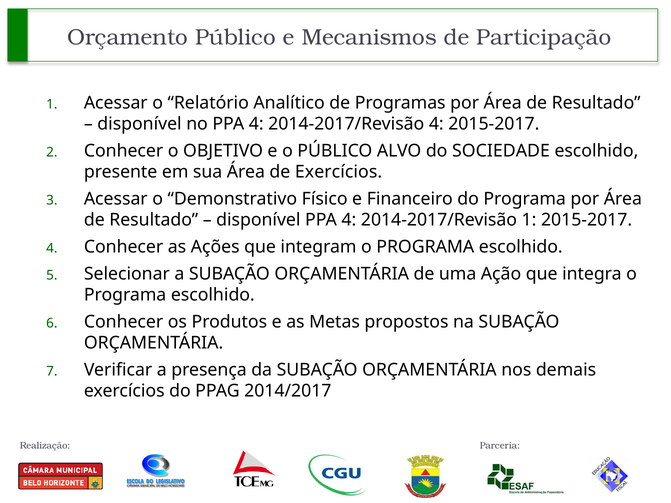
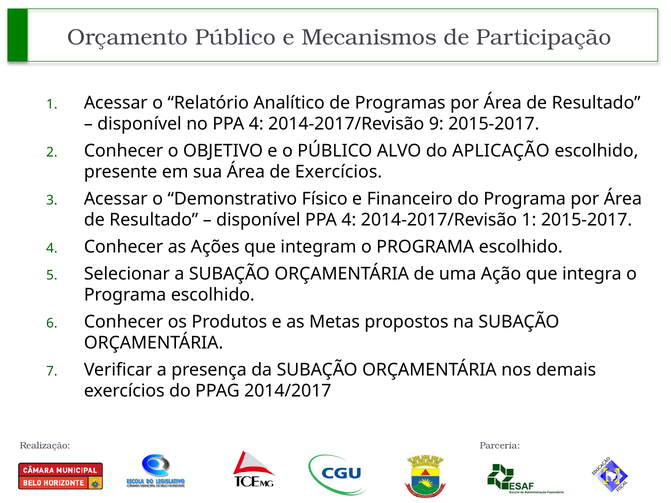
2014-2017/Revisão 4: 4 -> 9
SOCIEDADE: SOCIEDADE -> APLICAÇÃO
